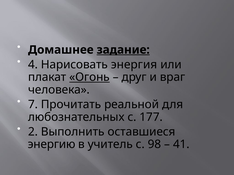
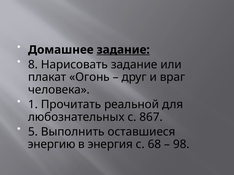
4: 4 -> 8
Нарисовать энергия: энергия -> задание
Огонь underline: present -> none
7: 7 -> 1
177: 177 -> 867
2: 2 -> 5
учитель: учитель -> энергия
98: 98 -> 68
41: 41 -> 98
